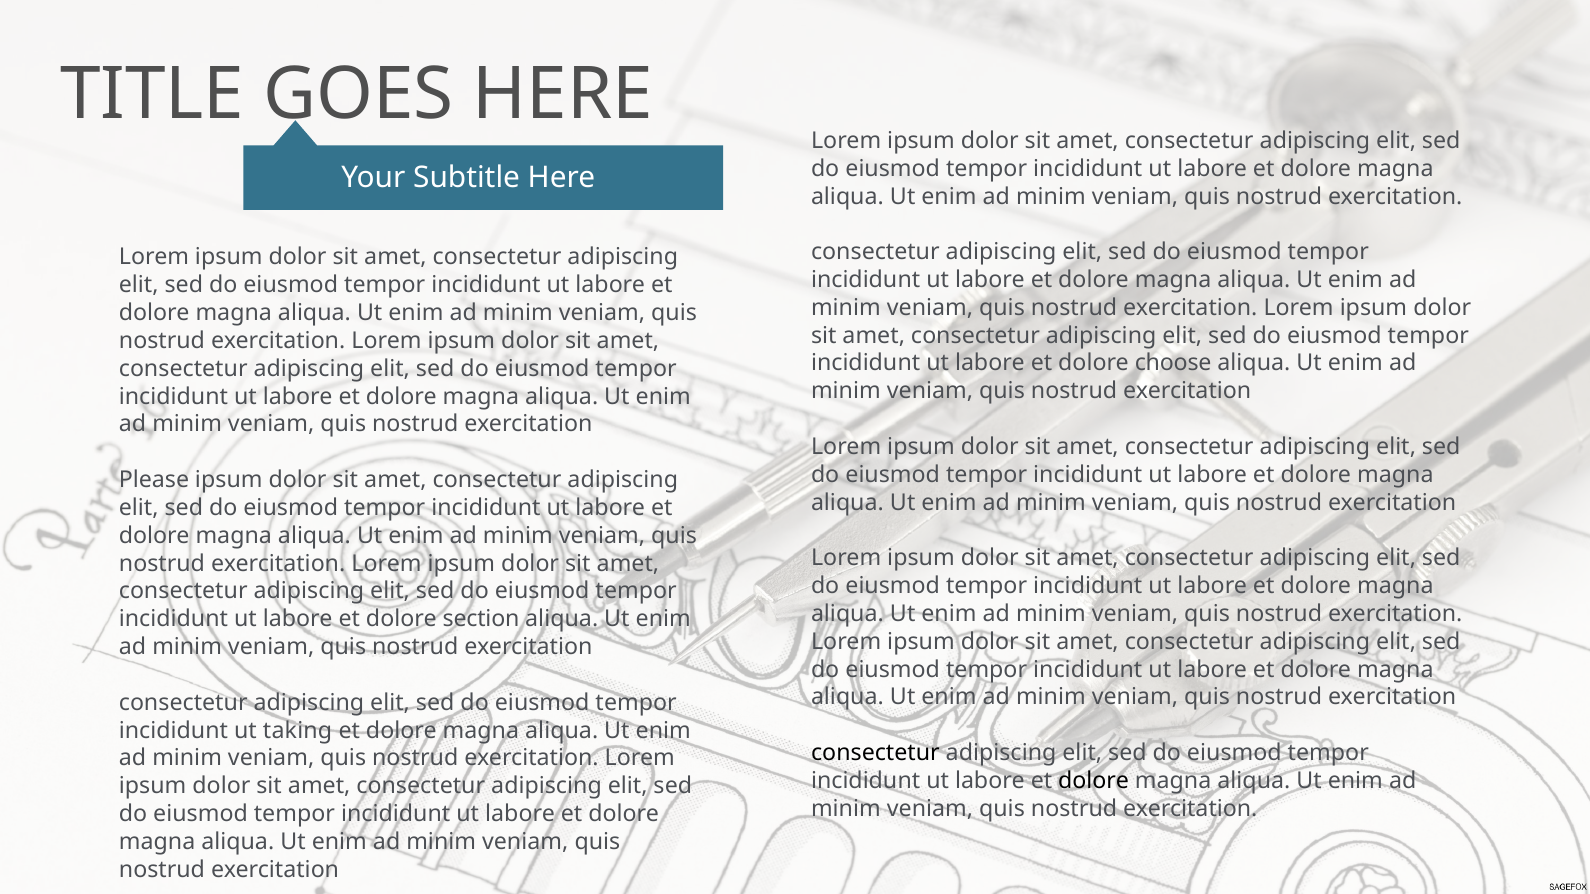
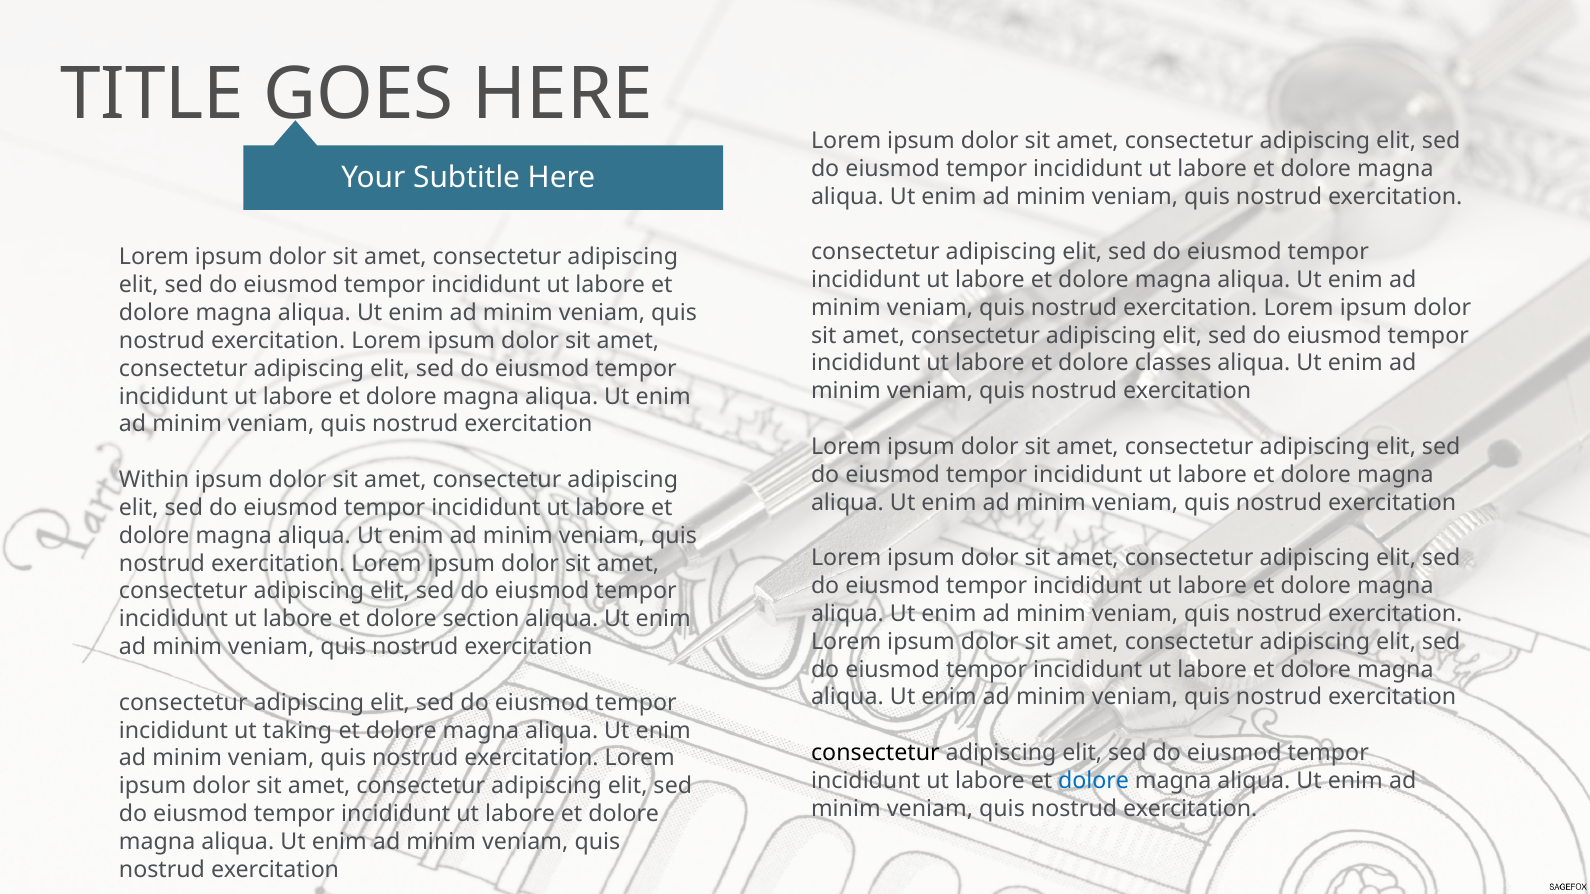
choose: choose -> classes
Please: Please -> Within
dolore at (1094, 781) colour: black -> blue
